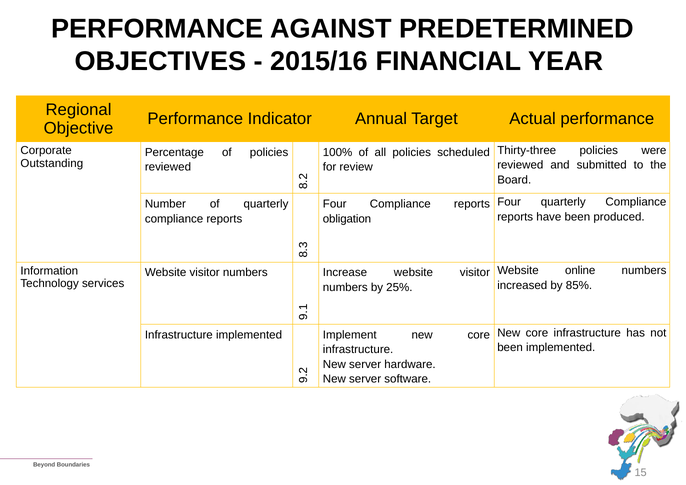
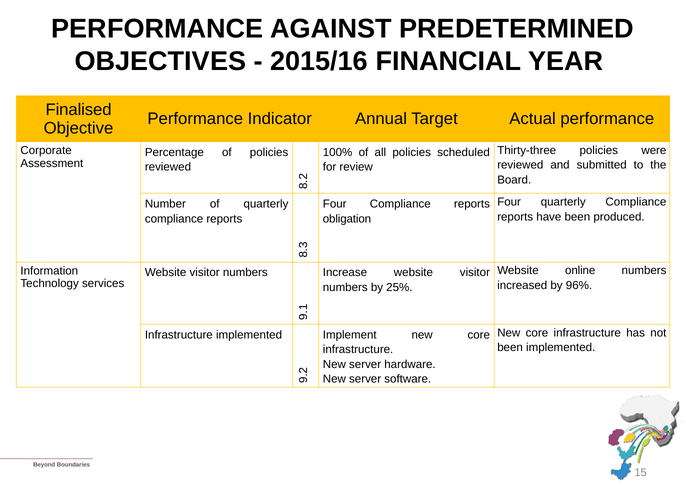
Regional: Regional -> Finalised
Outstanding: Outstanding -> Assessment
85%: 85% -> 96%
